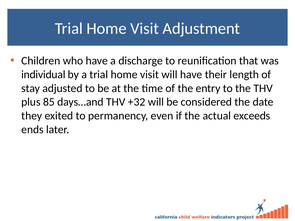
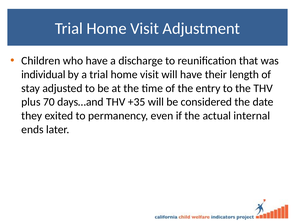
85: 85 -> 70
+32: +32 -> +35
exceeds: exceeds -> internal
